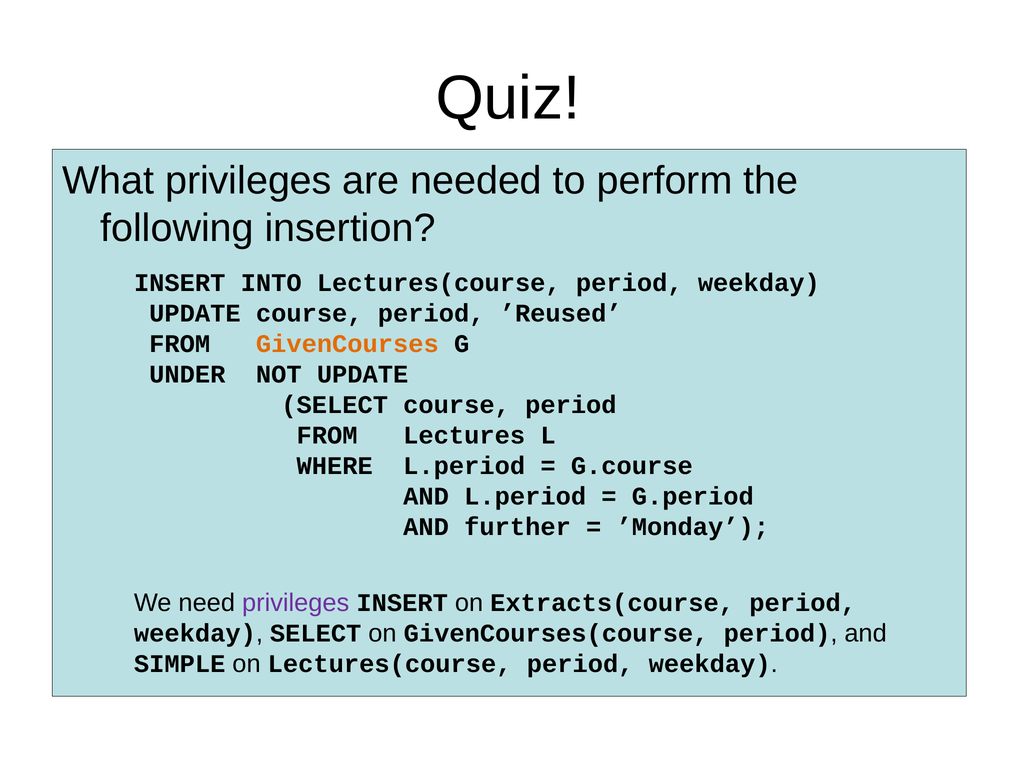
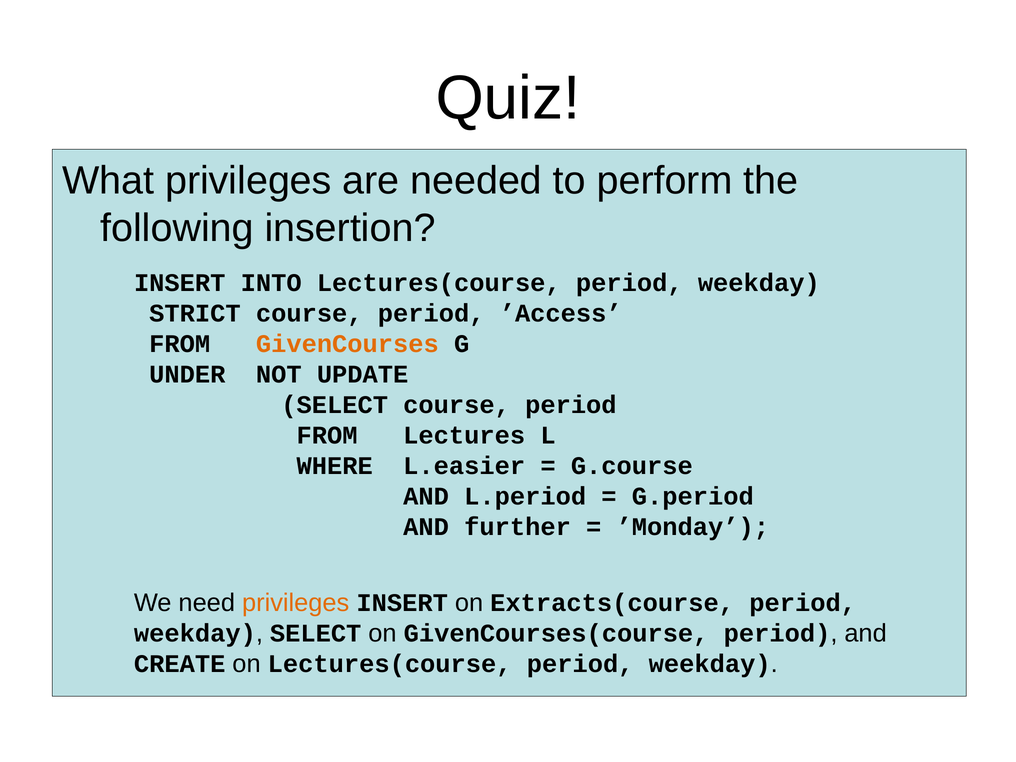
UPDATE at (195, 313): UPDATE -> STRICT
’Reused: ’Reused -> ’Access
WHERE L.period: L.period -> L.easier
privileges at (296, 603) colour: purple -> orange
SIMPLE: SIMPLE -> CREATE
